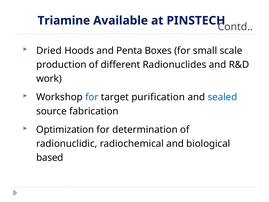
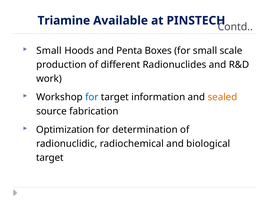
Dried at (49, 51): Dried -> Small
purification: purification -> information
sealed colour: blue -> orange
based at (50, 158): based -> target
